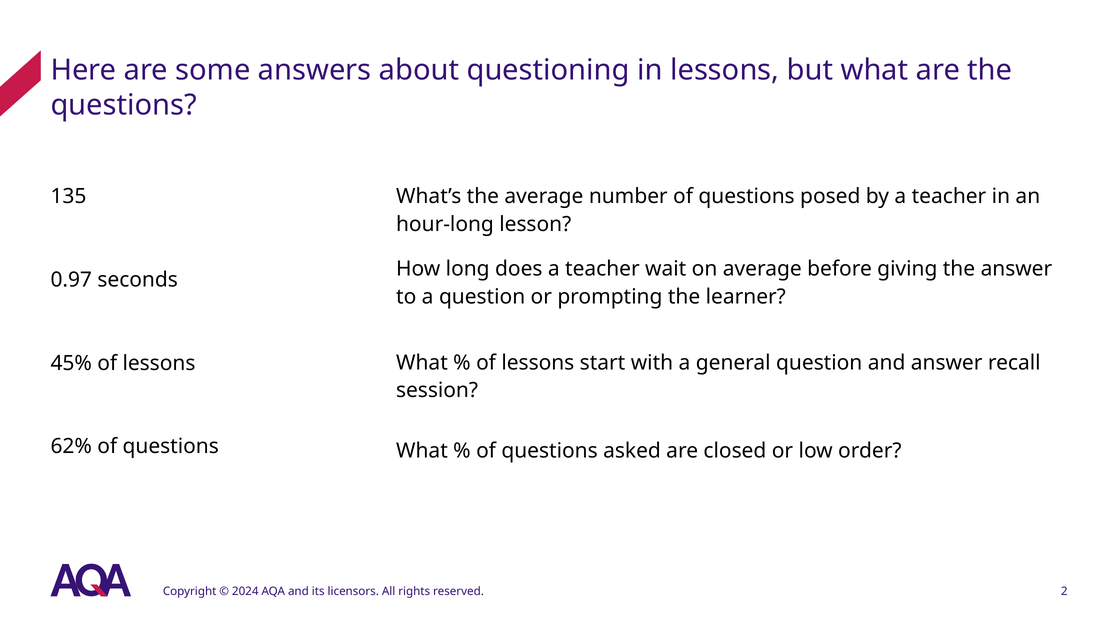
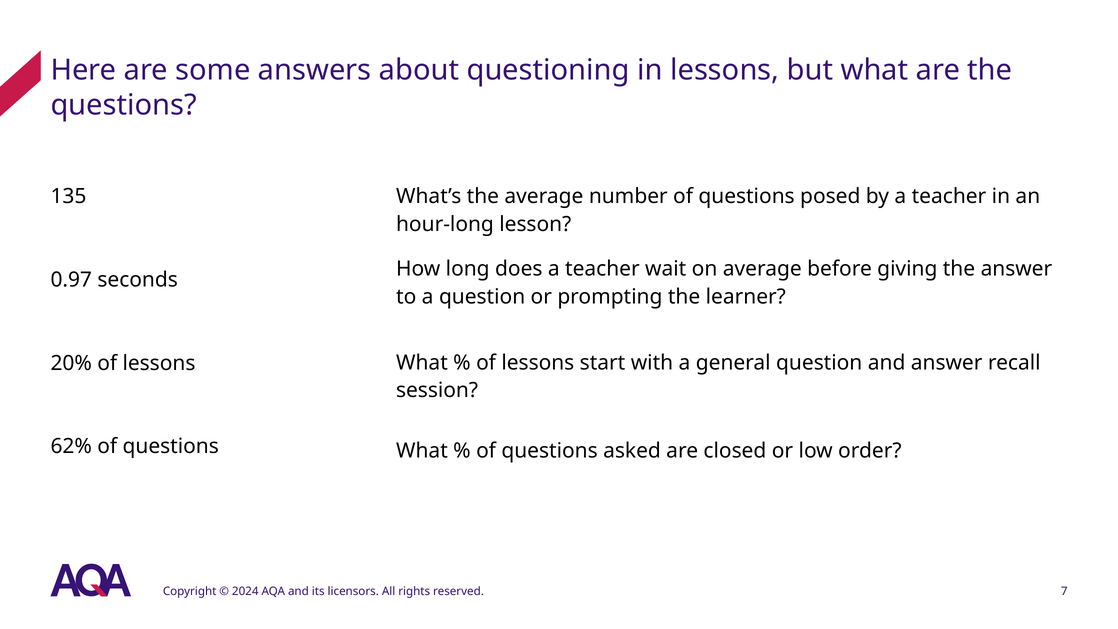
45%: 45% -> 20%
2: 2 -> 7
